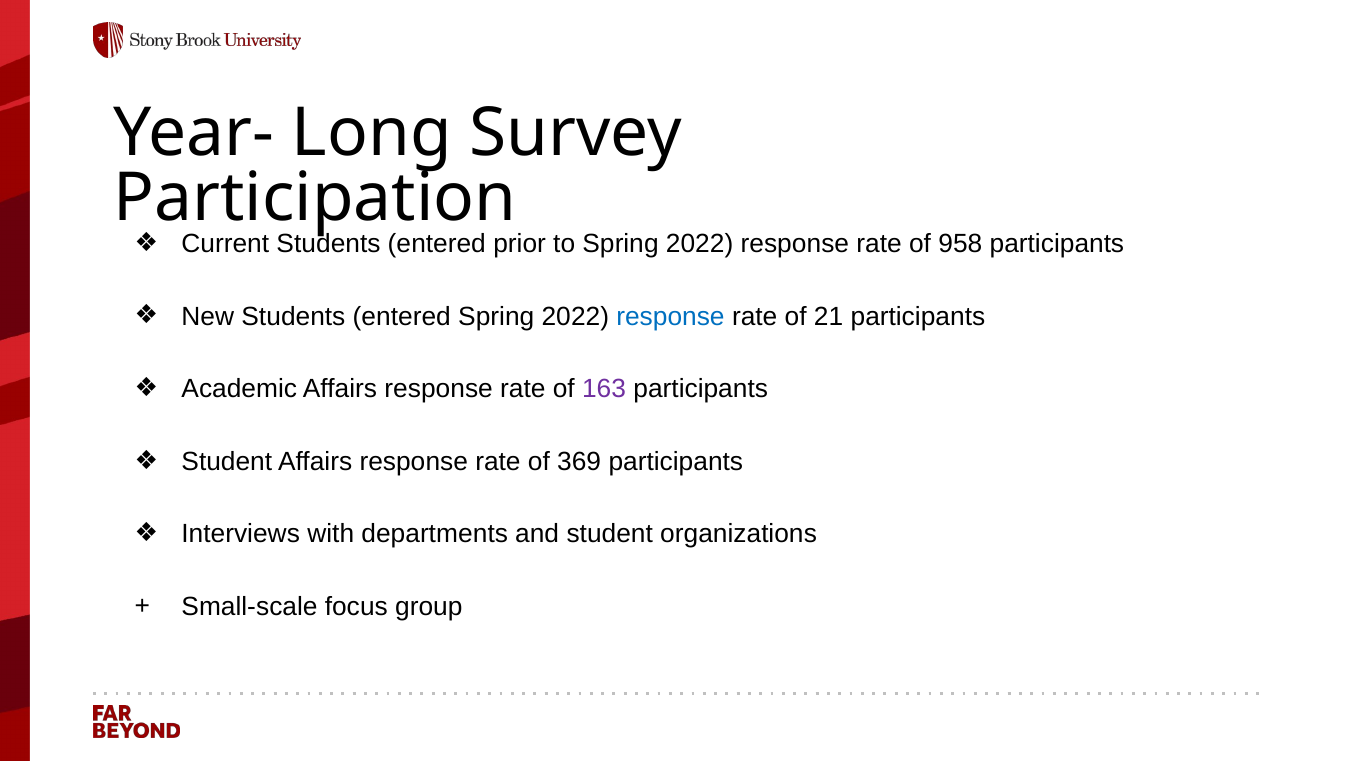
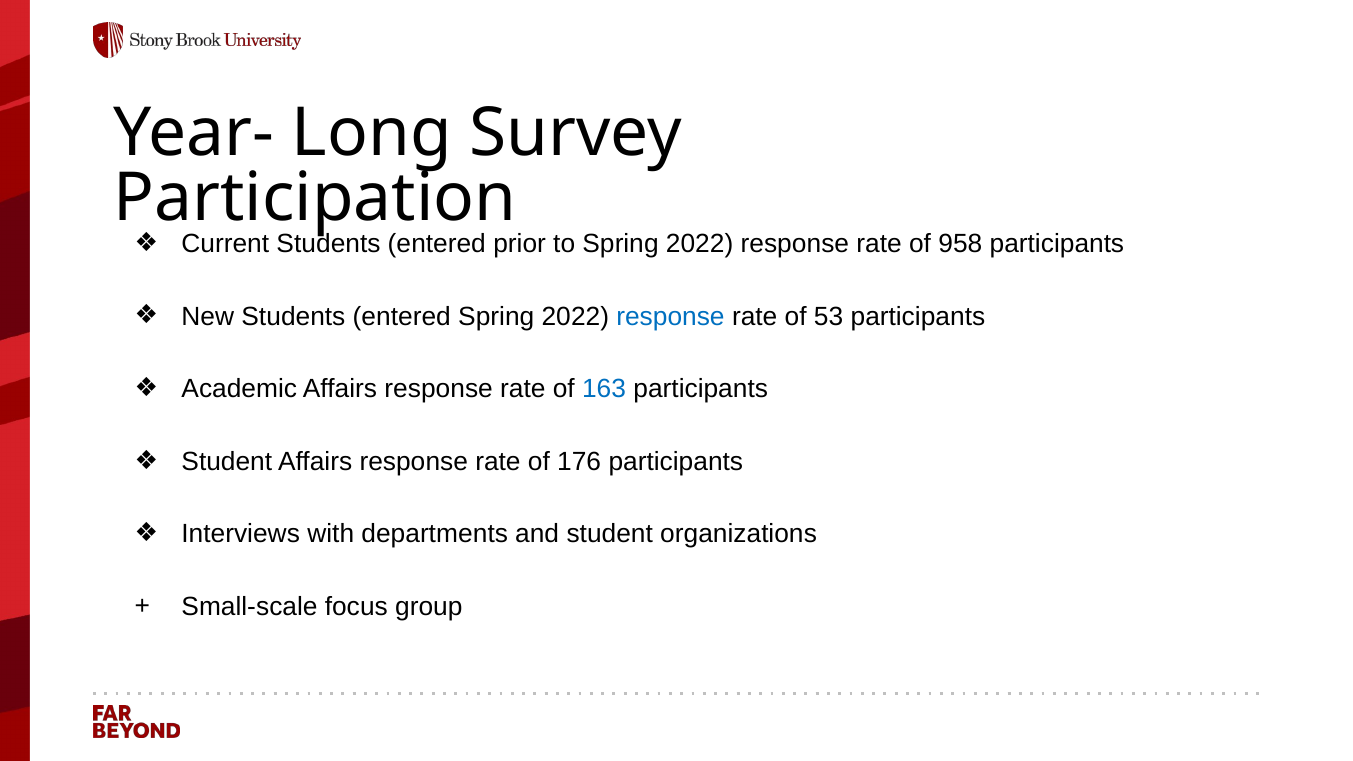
21: 21 -> 53
163 colour: purple -> blue
369: 369 -> 176
